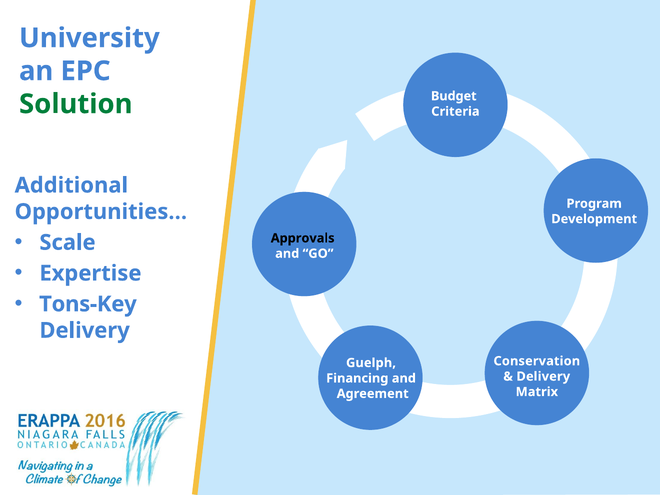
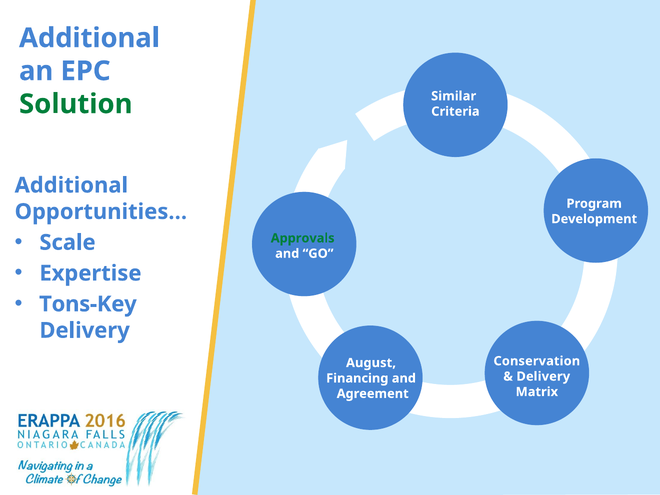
University at (89, 38): University -> Additional
Budget: Budget -> Similar
Approvals colour: black -> green
Guelph: Guelph -> August
